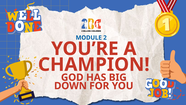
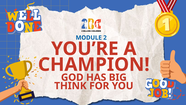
DOWN: DOWN -> THINK
